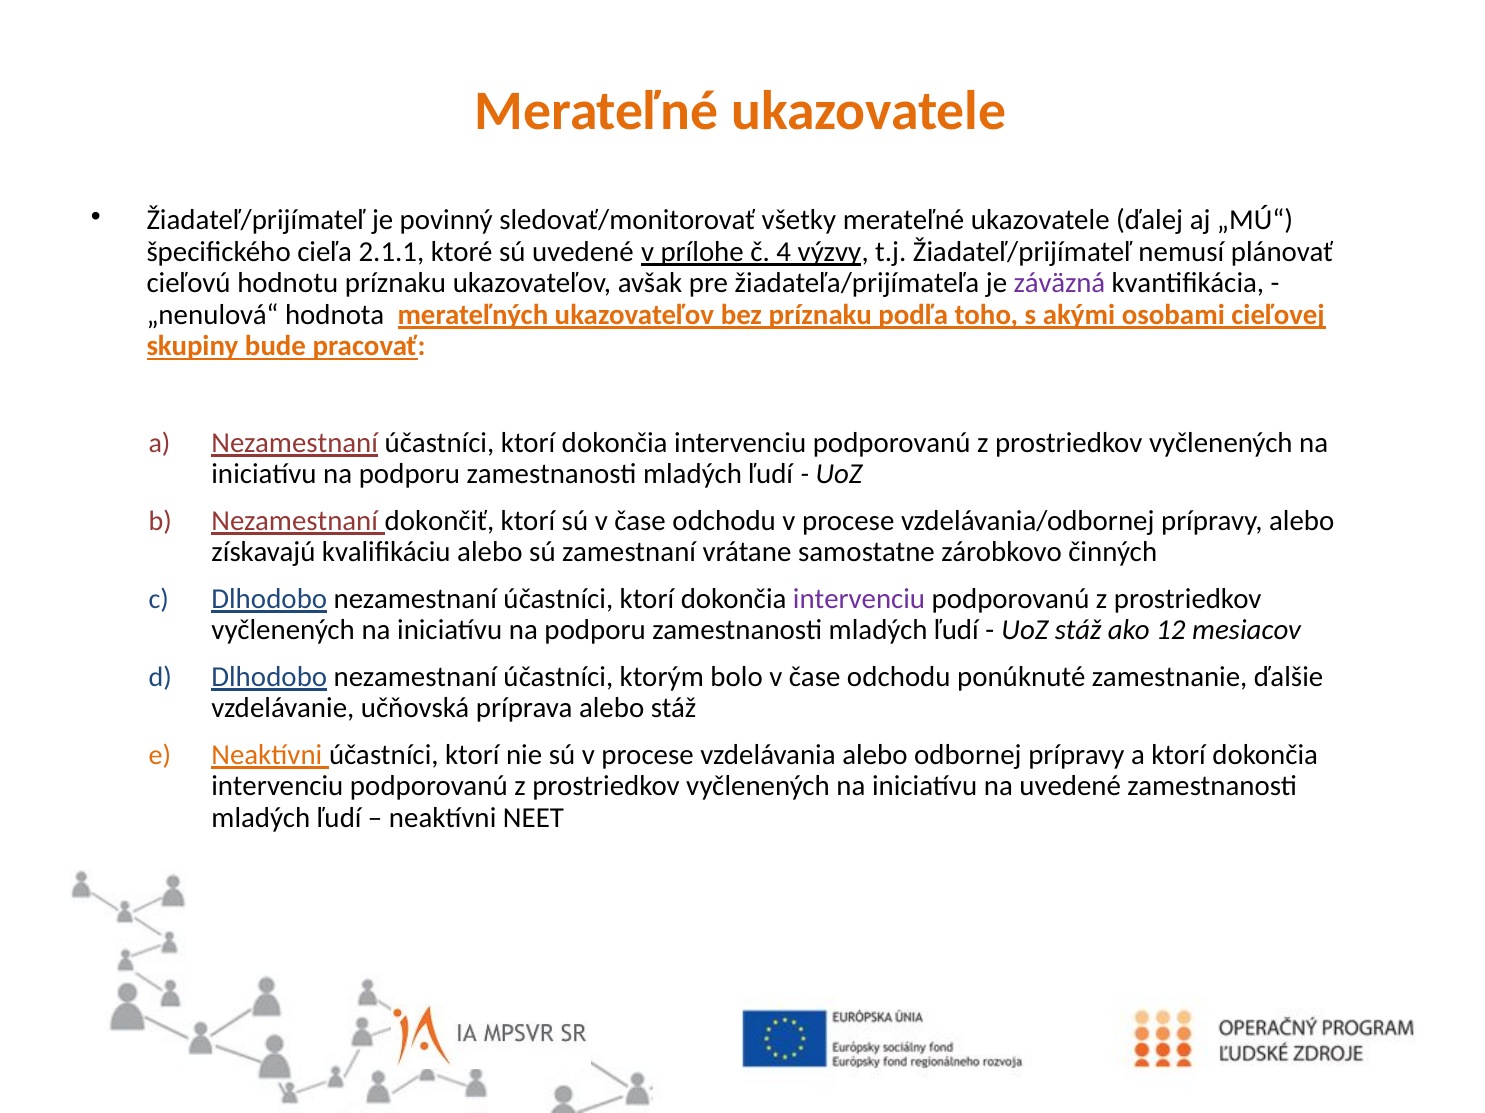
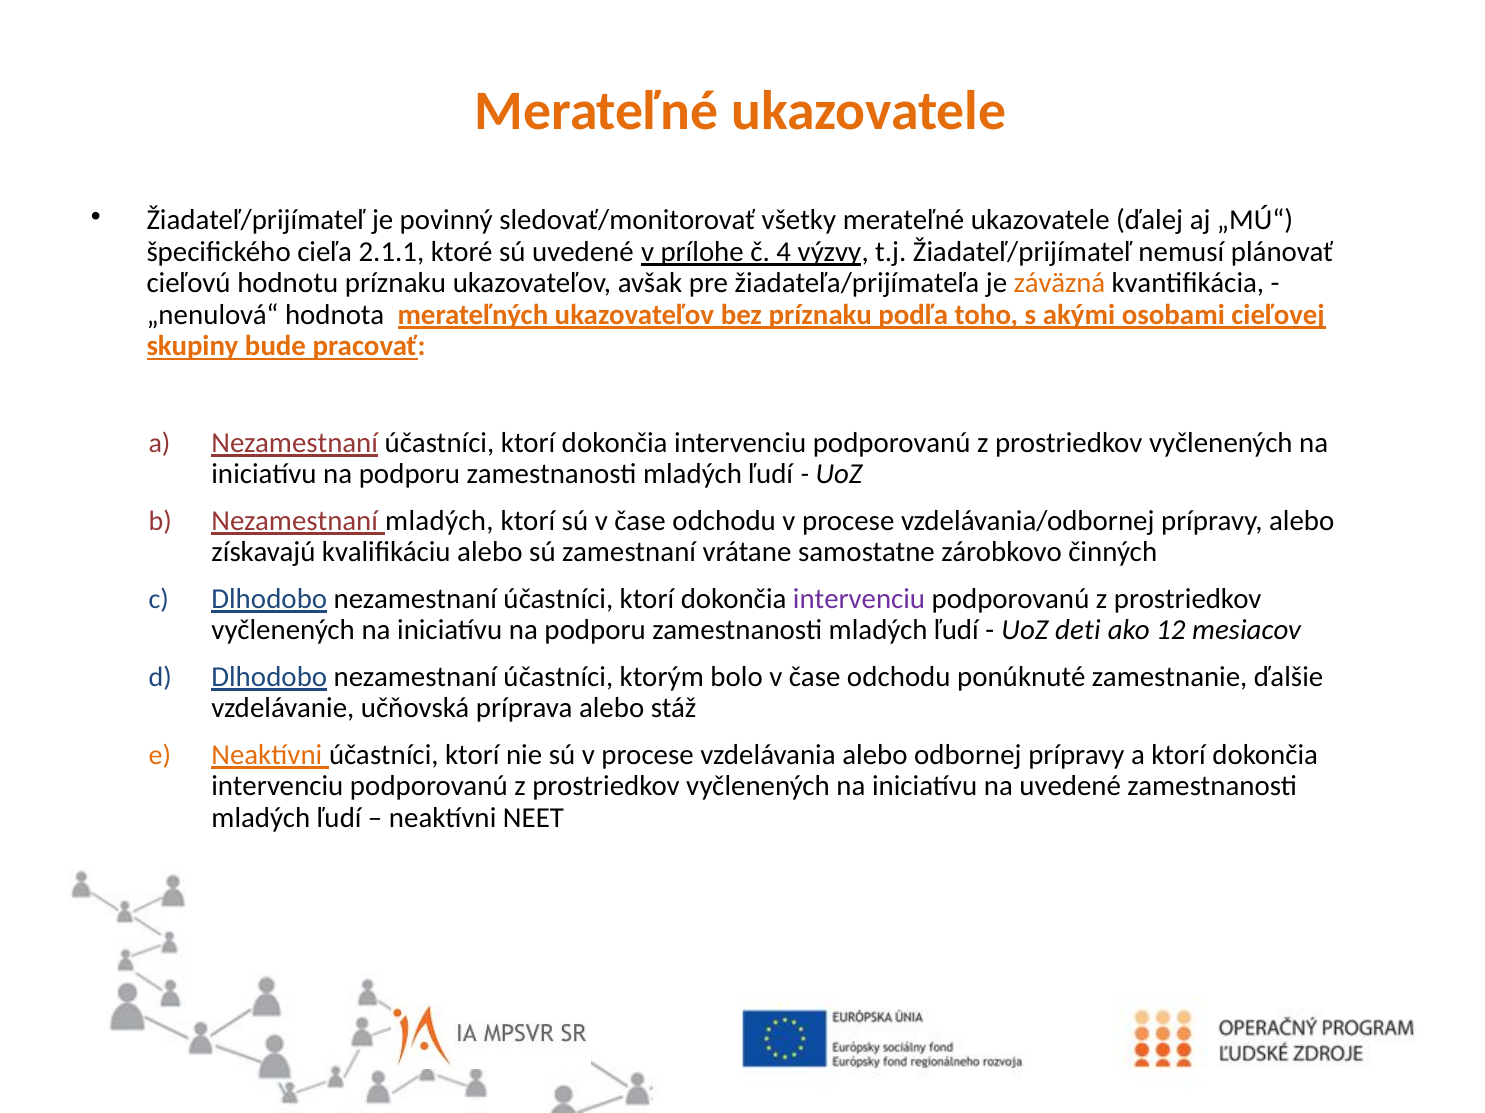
záväzná colour: purple -> orange
Nezamestnaní dokončiť: dokončiť -> mladých
UoZ stáž: stáž -> deti
